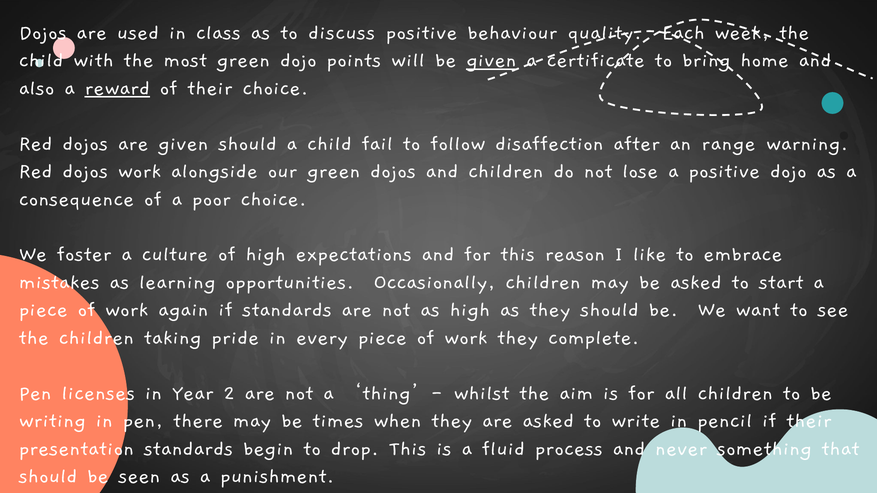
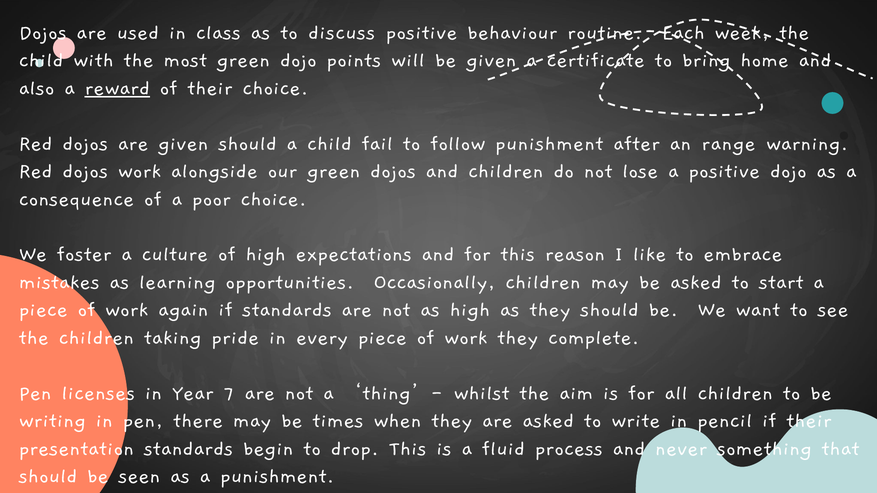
quality: quality -> routine
given at (491, 59) underline: present -> none
follow disaffection: disaffection -> punishment
2: 2 -> 7
